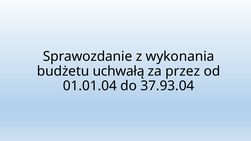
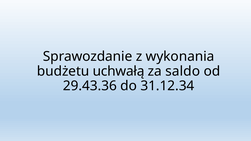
przez: przez -> saldo
01.01.04: 01.01.04 -> 29.43.36
37.93.04: 37.93.04 -> 31.12.34
